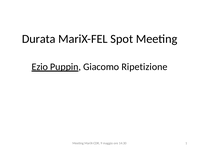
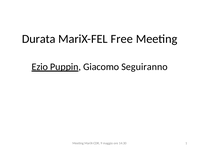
Spot: Spot -> Free
Ripetizione: Ripetizione -> Seguiranno
